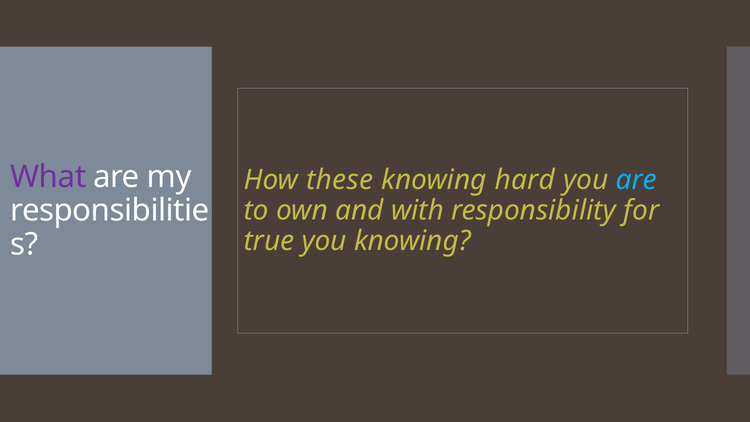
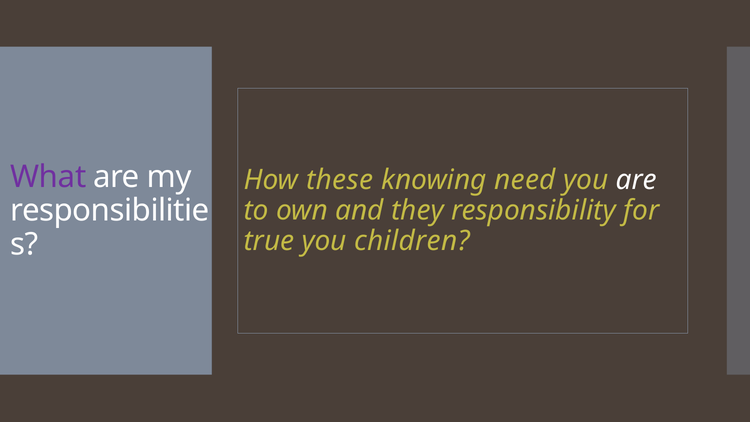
hard: hard -> need
are at (636, 180) colour: light blue -> white
with: with -> they
you knowing: knowing -> children
